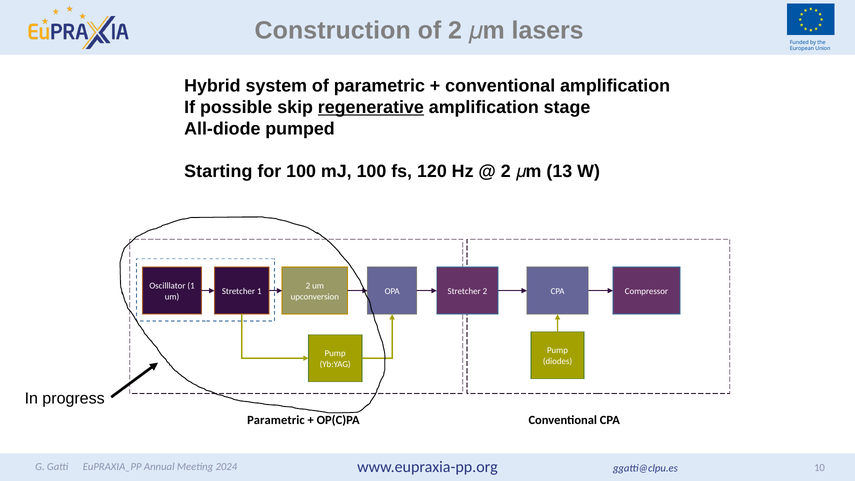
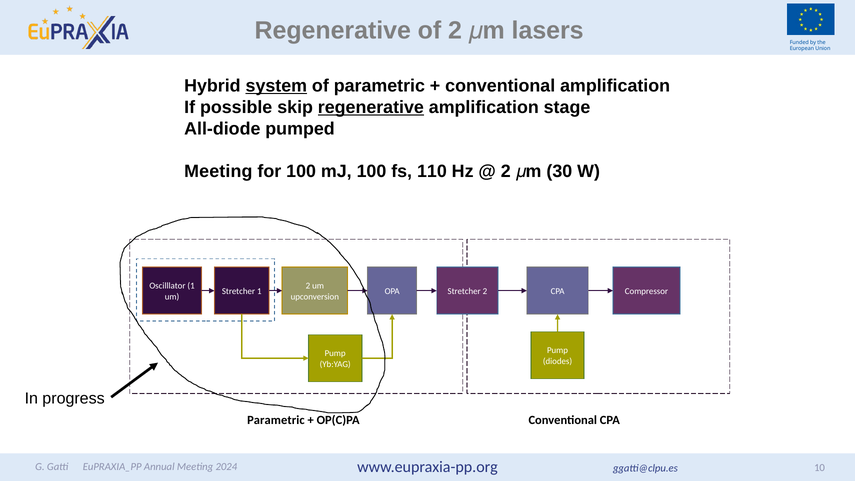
Construction at (333, 30): Construction -> Regenerative
system underline: none -> present
Starting at (218, 172): Starting -> Meeting
120: 120 -> 110
13: 13 -> 30
